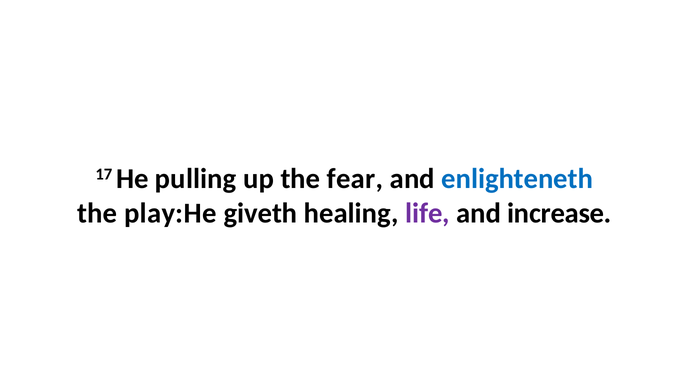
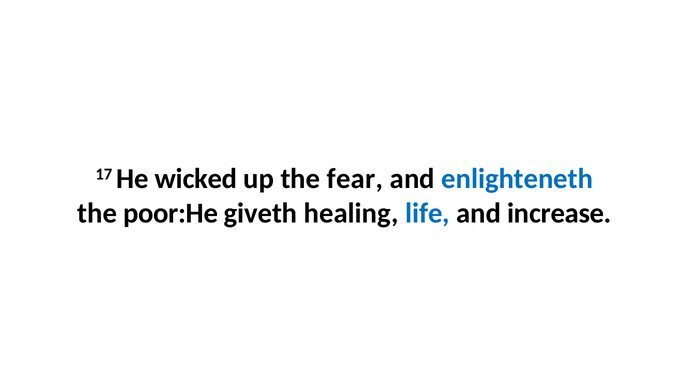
pulling: pulling -> wicked
play:He: play:He -> poor:He
life colour: purple -> blue
